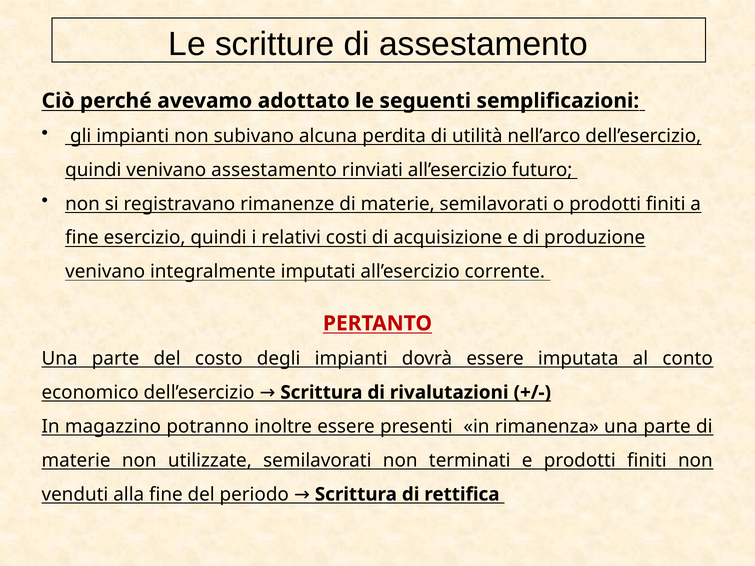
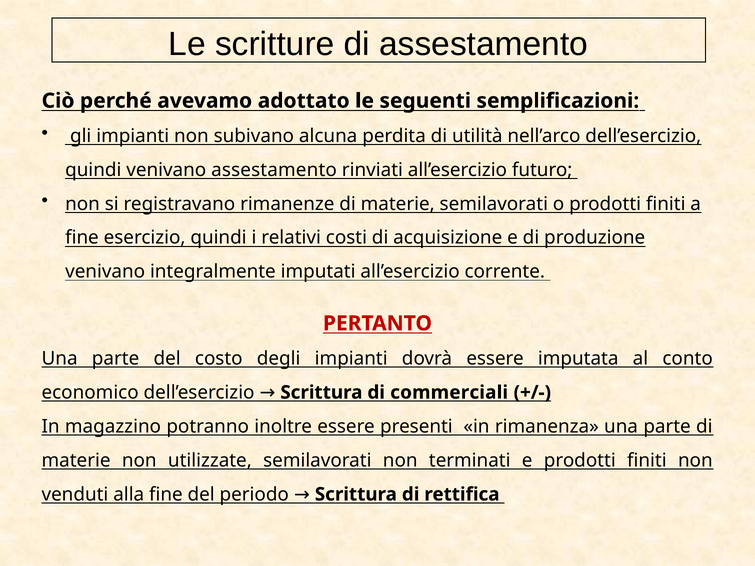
rivalutazioni: rivalutazioni -> commerciali
